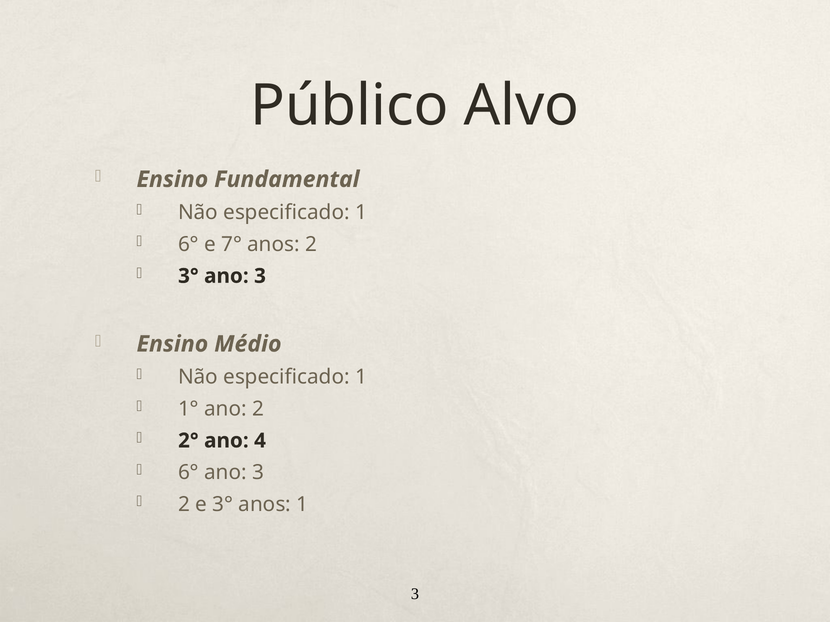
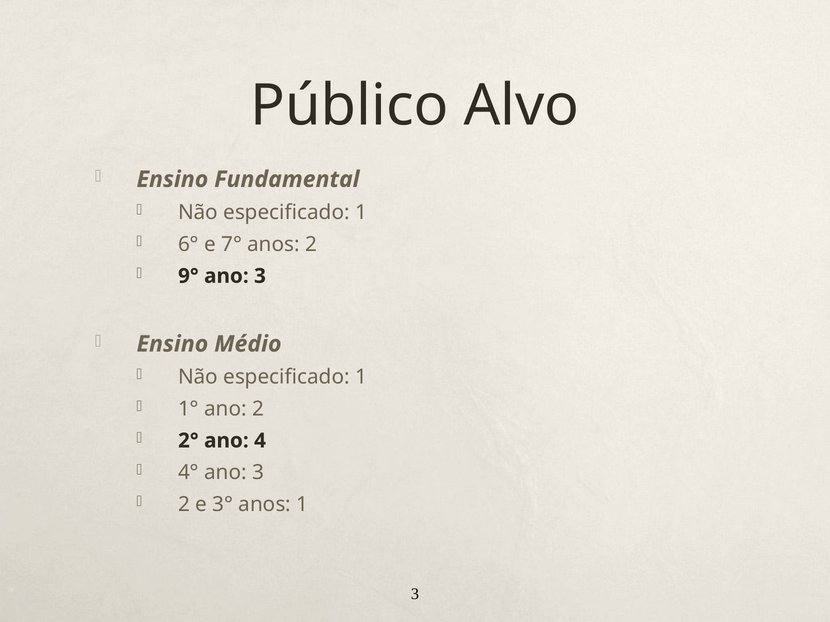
3° at (188, 276): 3° -> 9°
6° at (188, 473): 6° -> 4°
